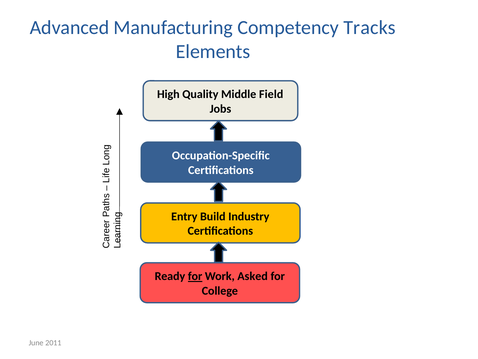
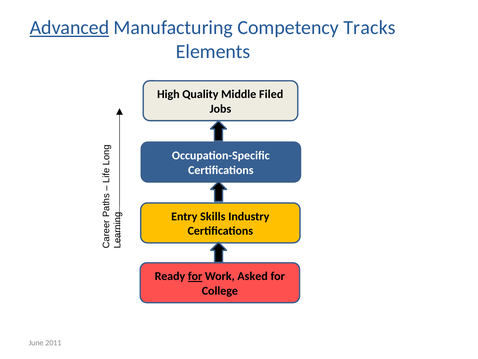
Advanced underline: none -> present
Field: Field -> Filed
Build: Build -> Skills
